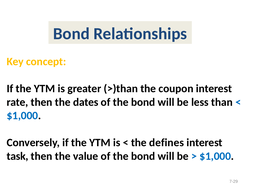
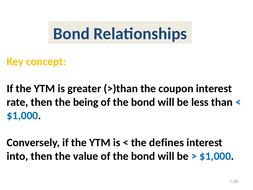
dates: dates -> being
task: task -> into
